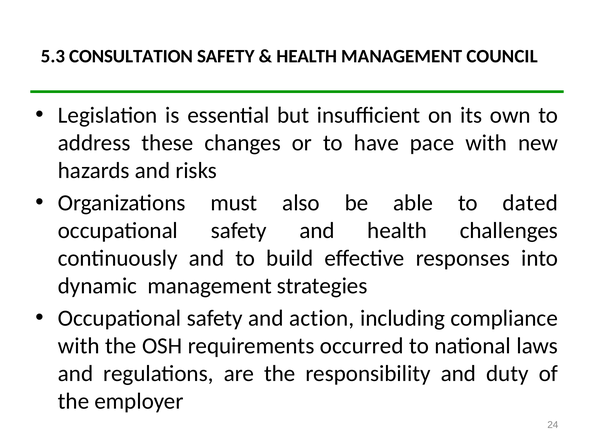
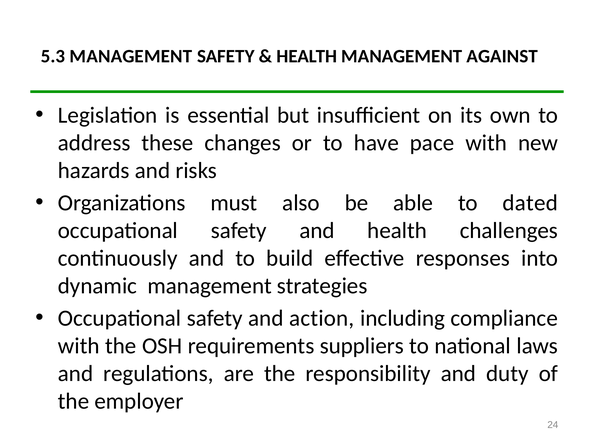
5.3 CONSULTATION: CONSULTATION -> MANAGEMENT
COUNCIL: COUNCIL -> AGAINST
occurred: occurred -> suppliers
